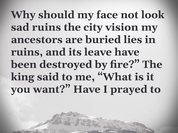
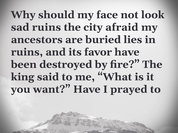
vision: vision -> afraid
leave: leave -> favor
